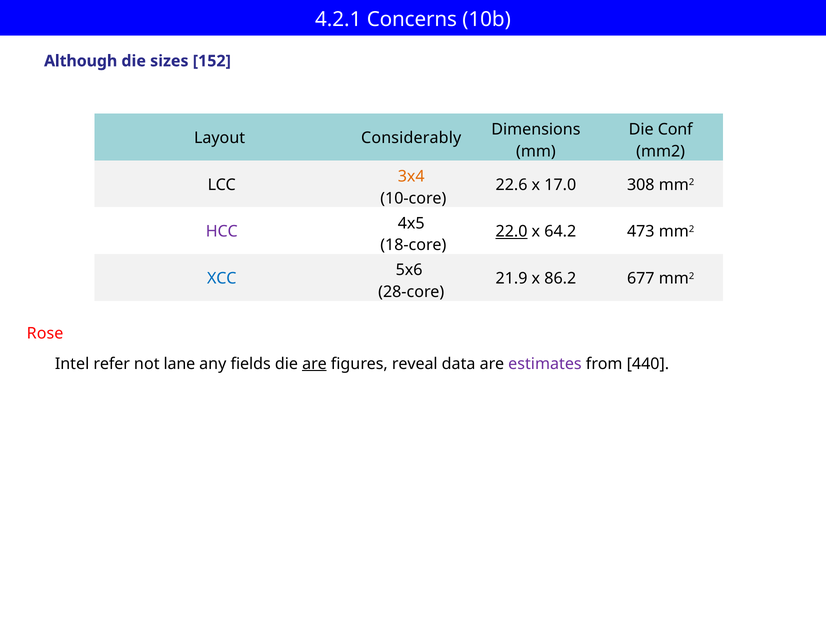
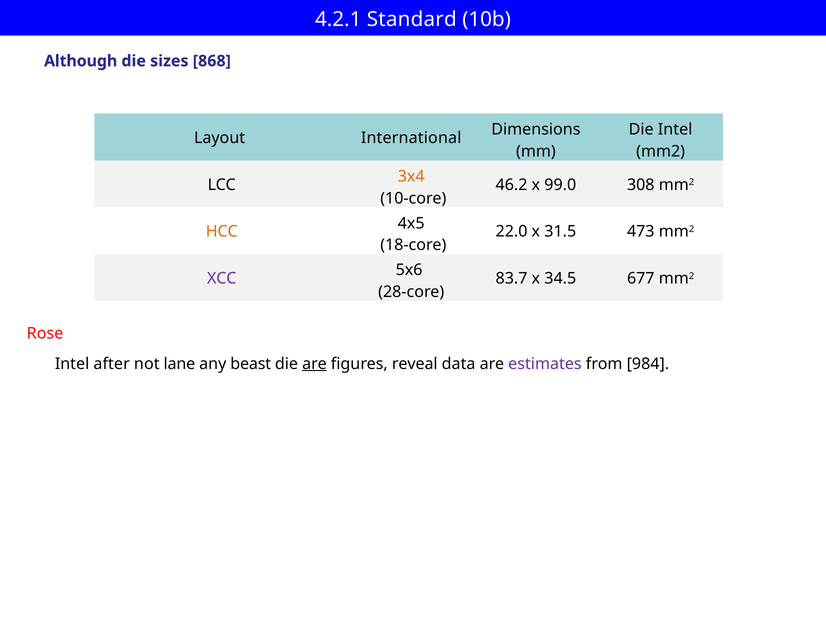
Concerns: Concerns -> Standard
152: 152 -> 868
Die Conf: Conf -> Intel
Considerably: Considerably -> International
22.6: 22.6 -> 46.2
17.0: 17.0 -> 99.0
HCC colour: purple -> orange
22.0 underline: present -> none
64.2: 64.2 -> 31.5
XCC colour: blue -> purple
21.9: 21.9 -> 83.7
86.2: 86.2 -> 34.5
refer: refer -> after
fields: fields -> beast
440: 440 -> 984
